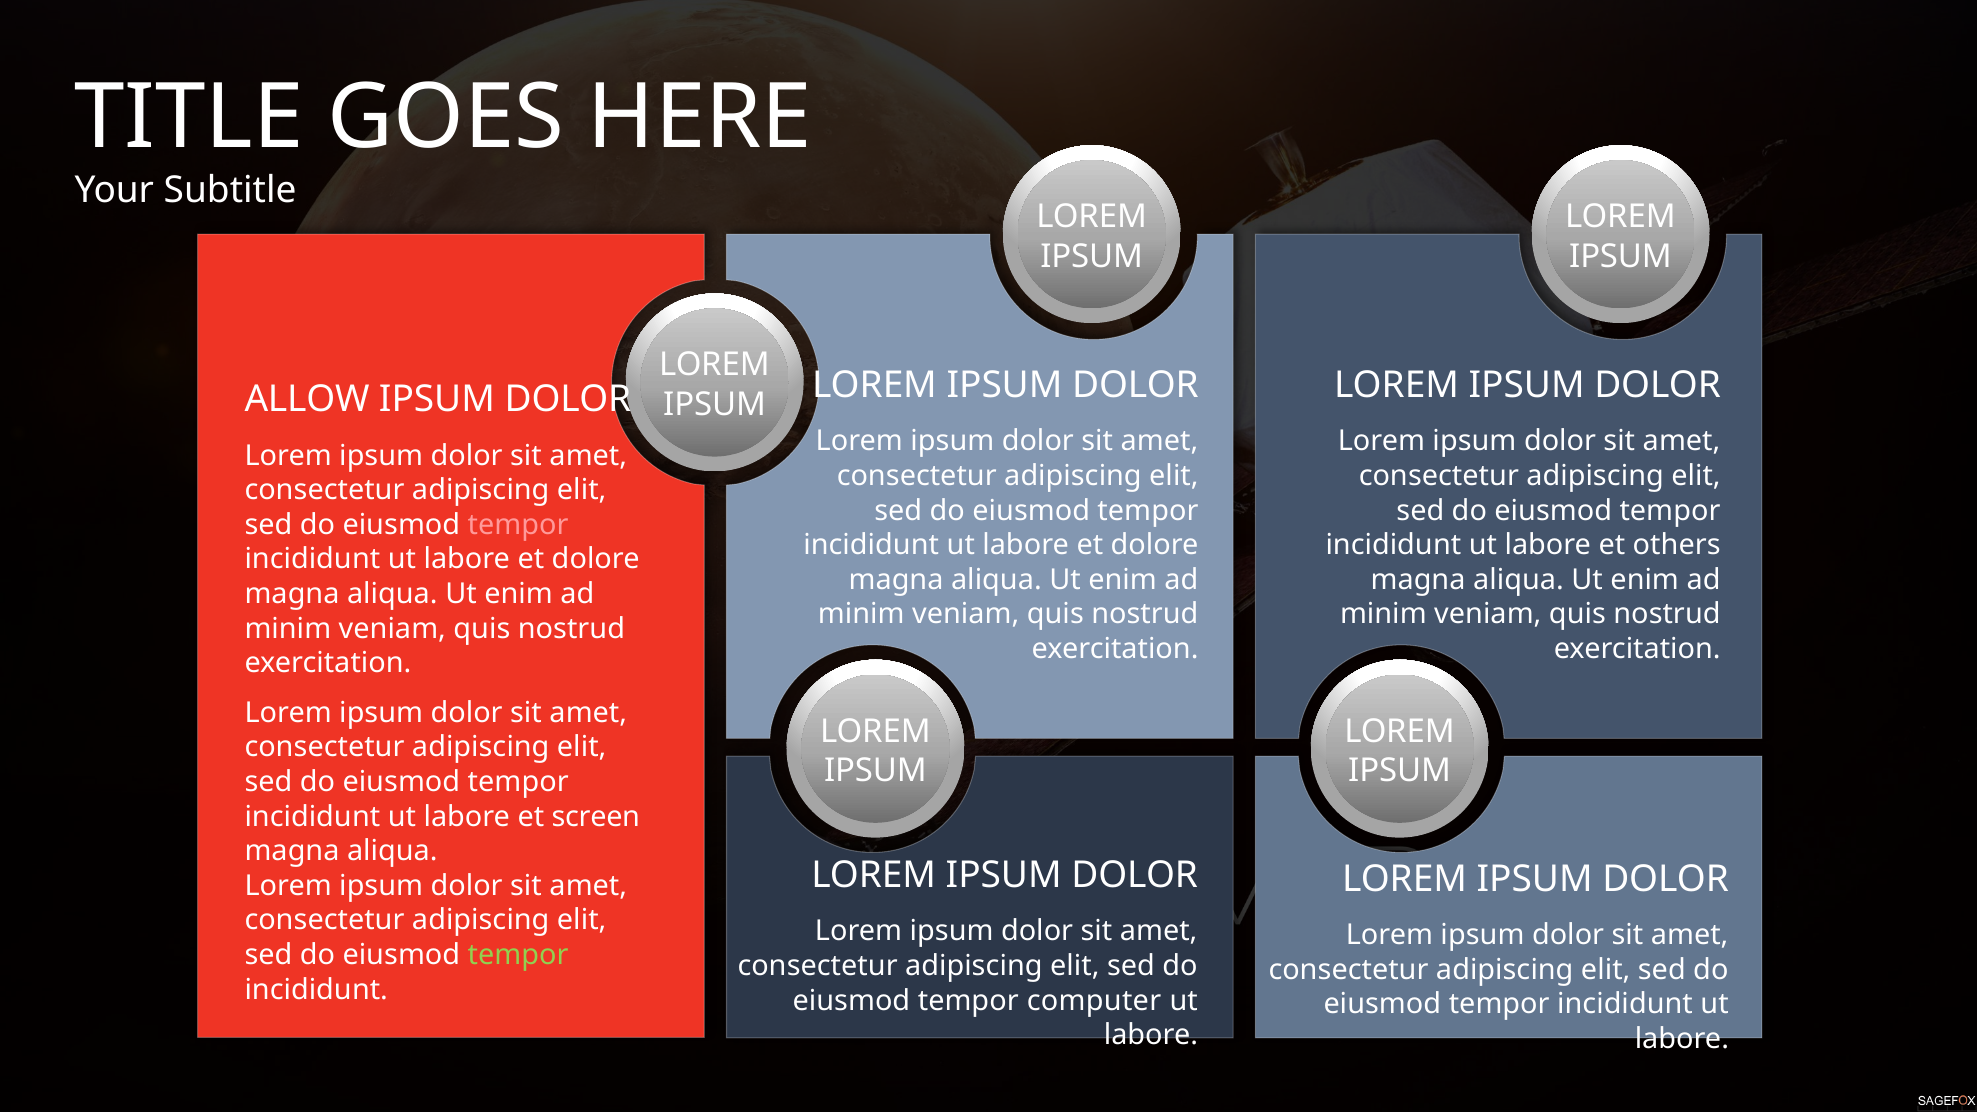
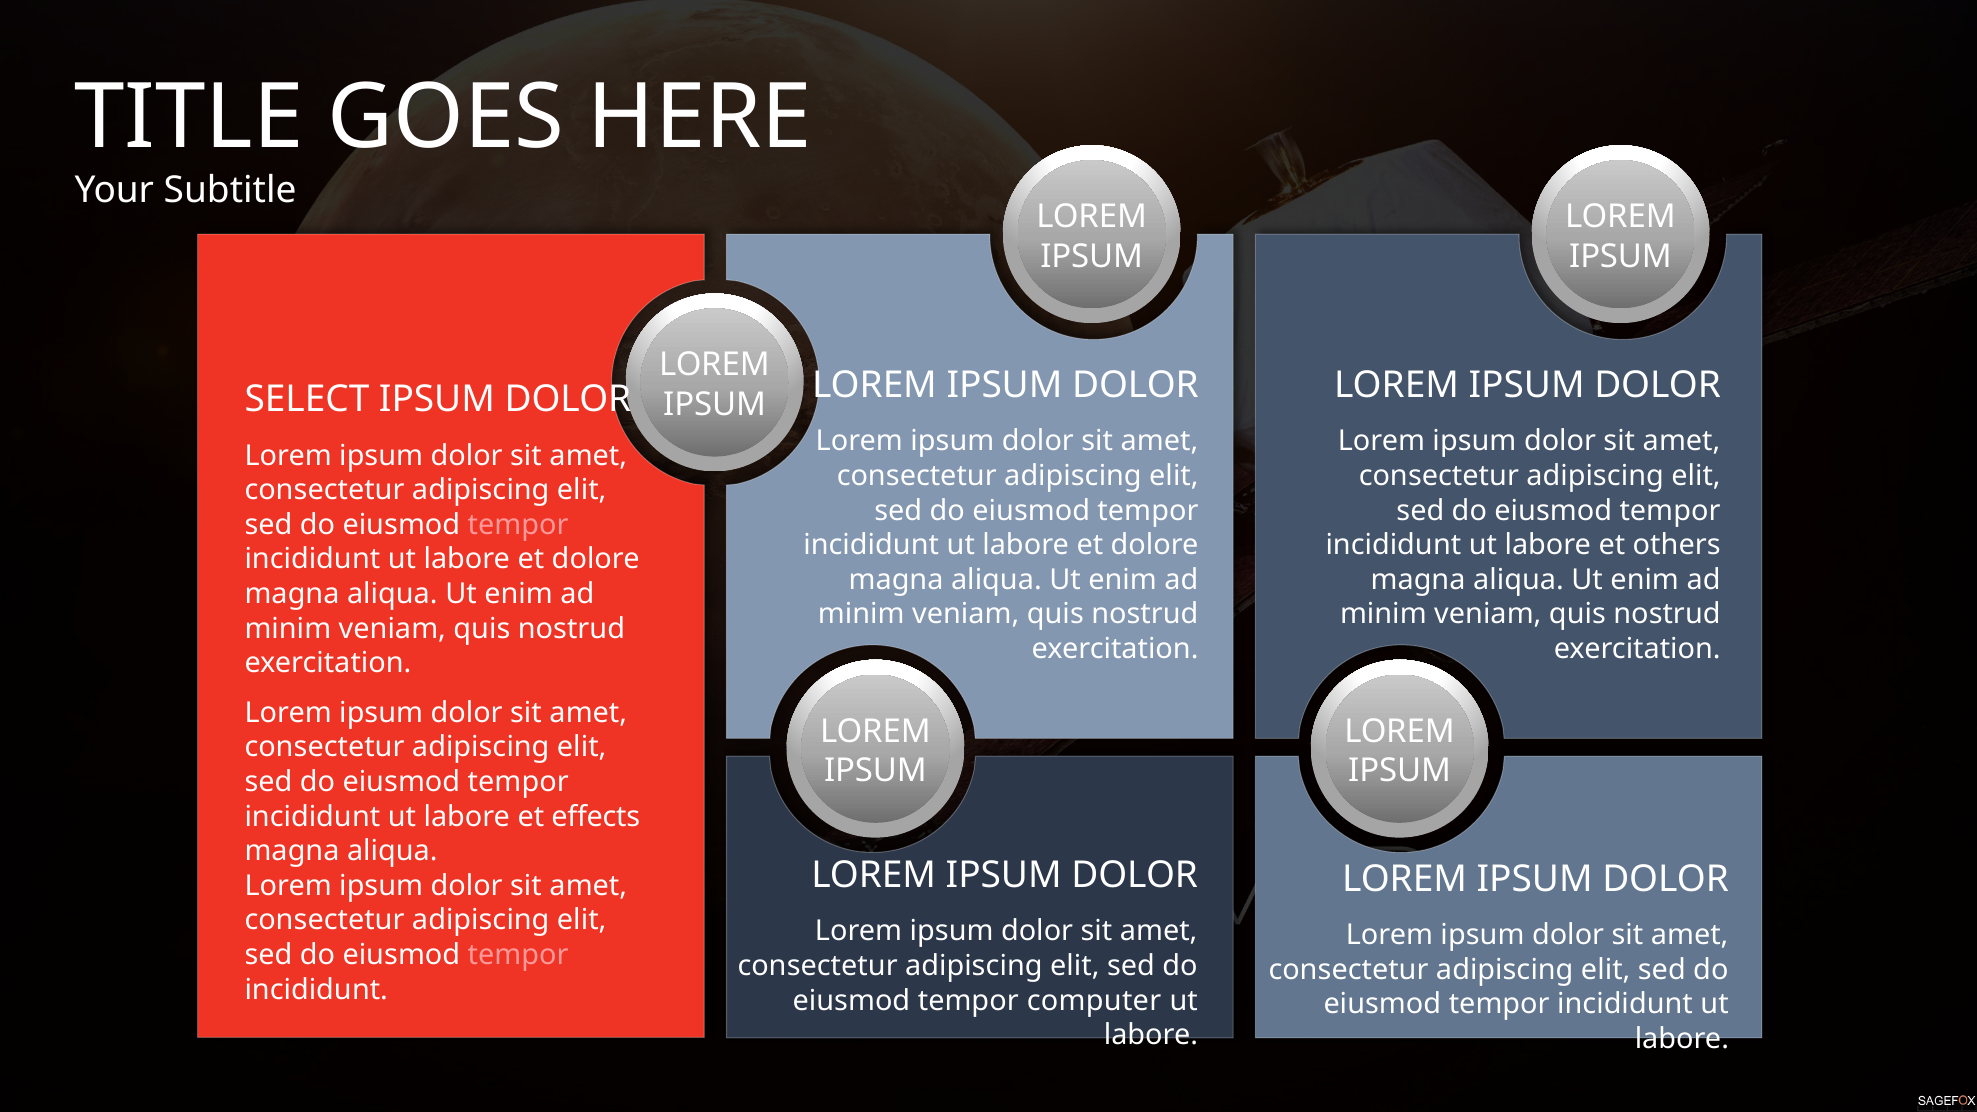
ALLOW: ALLOW -> SELECT
screen: screen -> effects
tempor at (518, 955) colour: light green -> pink
